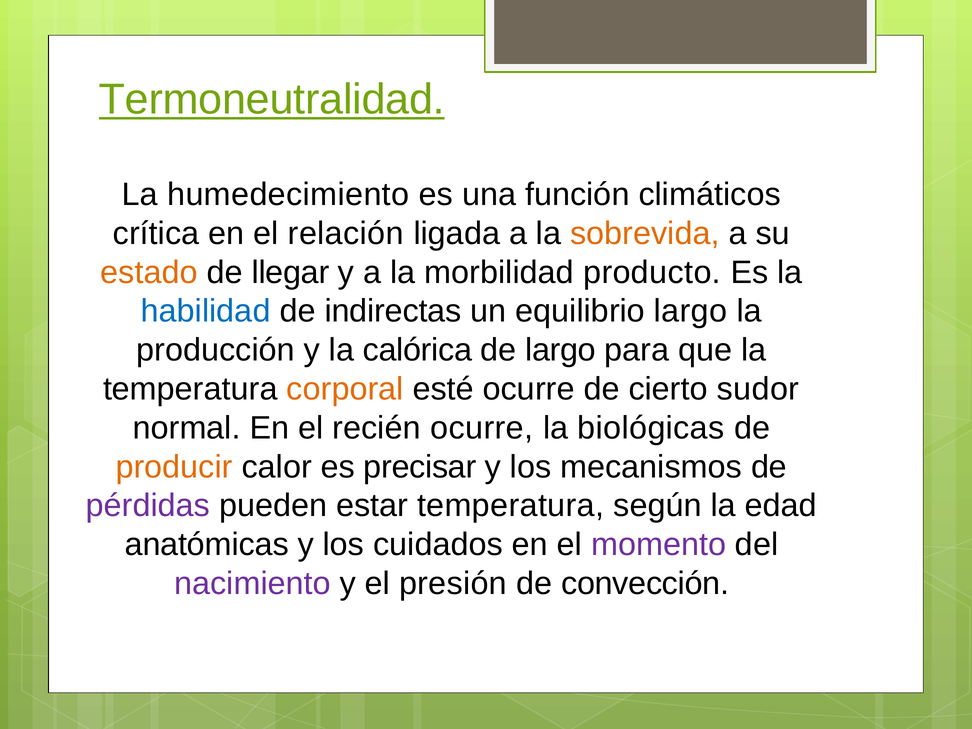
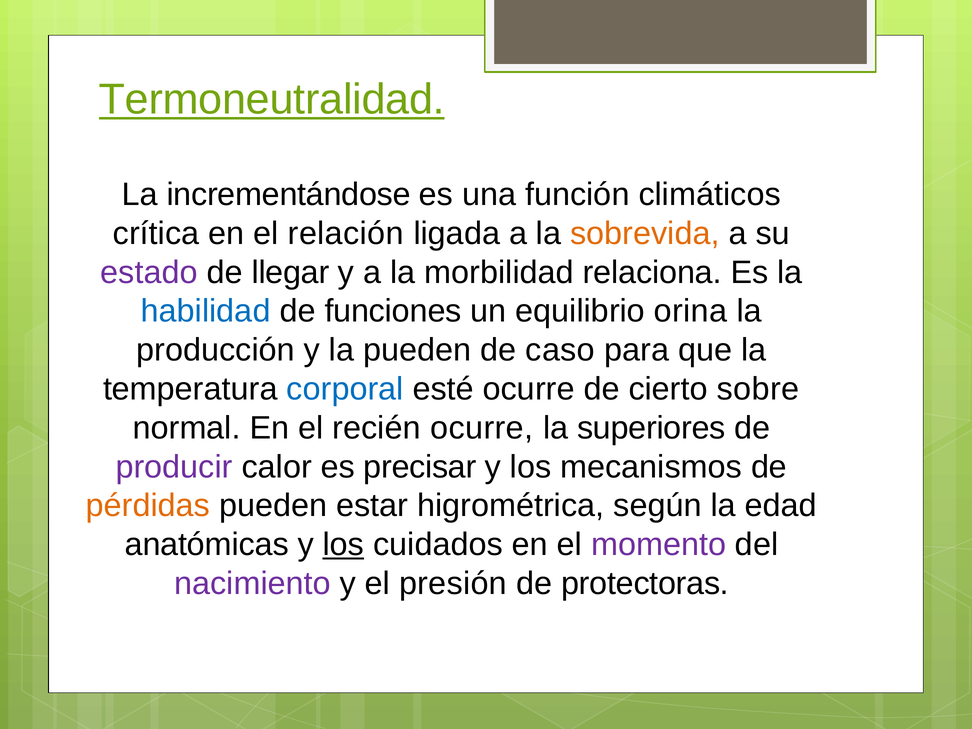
humedecimiento: humedecimiento -> incrementándose
estado colour: orange -> purple
producto: producto -> relaciona
indirectas: indirectas -> funciones
equilibrio largo: largo -> orina
la calórica: calórica -> pueden
de largo: largo -> caso
corporal colour: orange -> blue
sudor: sudor -> sobre
biológicas: biológicas -> superiores
producir colour: orange -> purple
pérdidas colour: purple -> orange
estar temperatura: temperatura -> higrométrica
los at (343, 545) underline: none -> present
convección: convección -> protectoras
